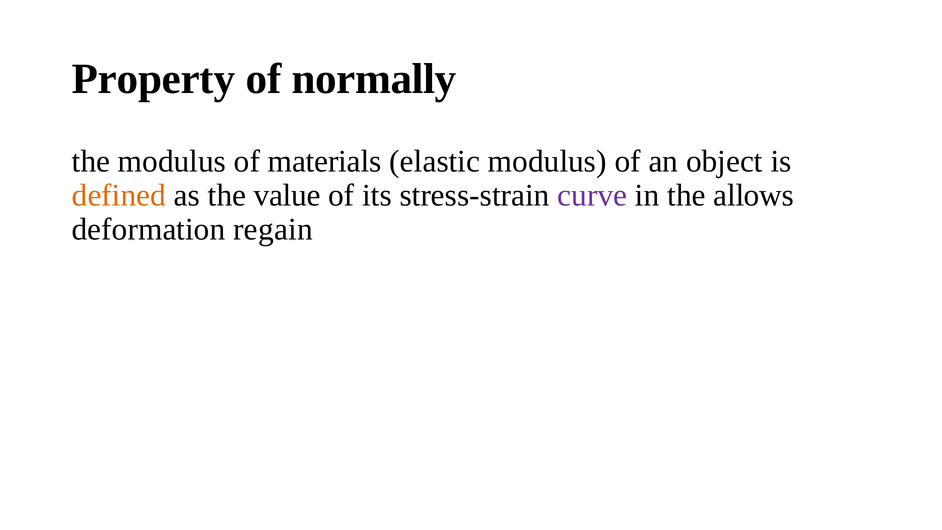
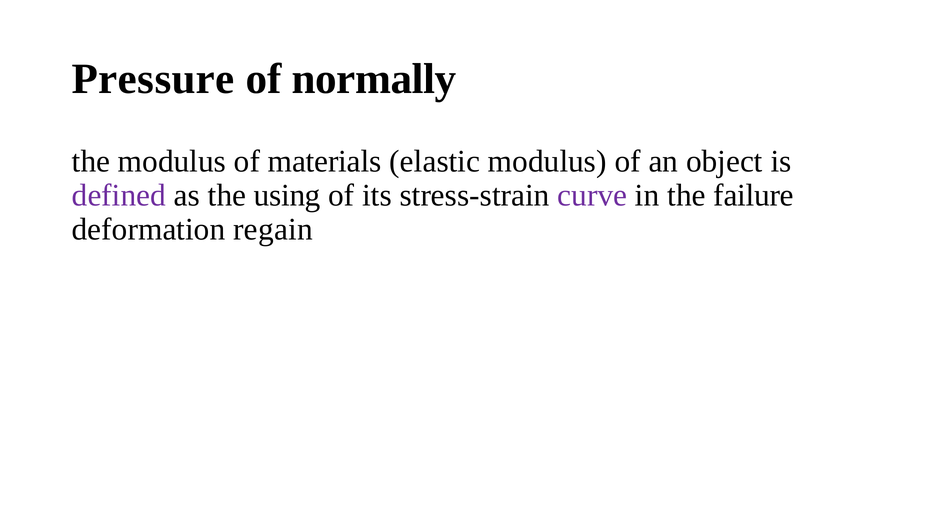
Property: Property -> Pressure
defined colour: orange -> purple
value: value -> using
allows: allows -> failure
